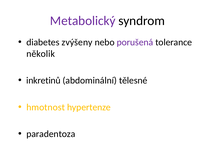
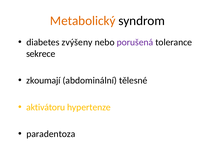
Metabolický colour: purple -> orange
několik: několik -> sekrece
inkretinů: inkretinů -> zkoumají
hmotnost: hmotnost -> aktivátoru
